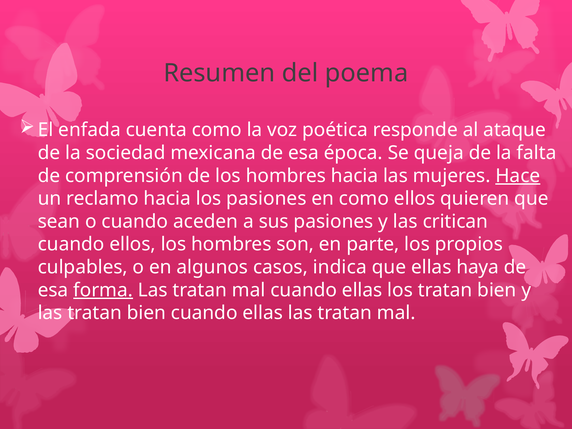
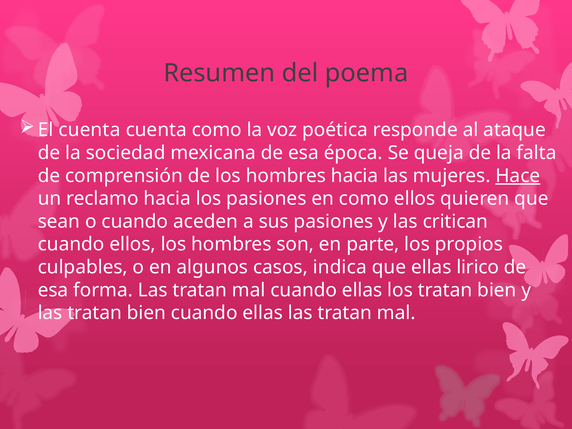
El enfada: enfada -> cuenta
haya: haya -> lirico
forma underline: present -> none
